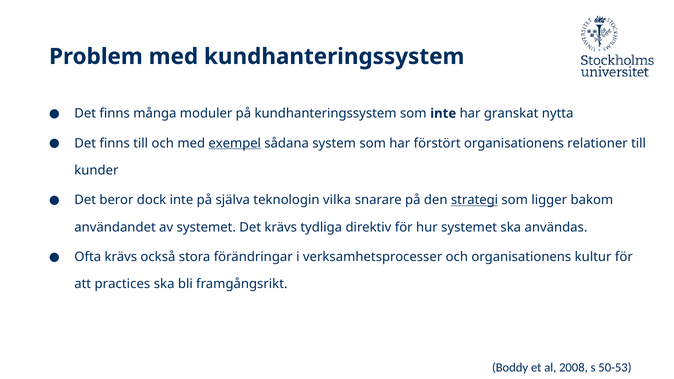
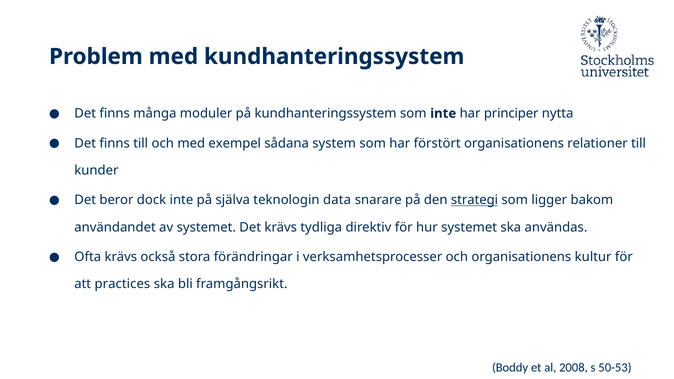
granskat: granskat -> principer
exempel underline: present -> none
vilka: vilka -> data
